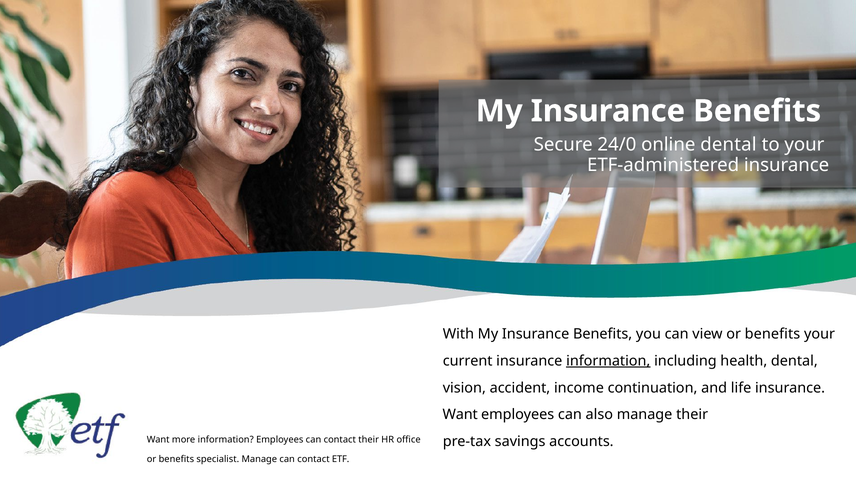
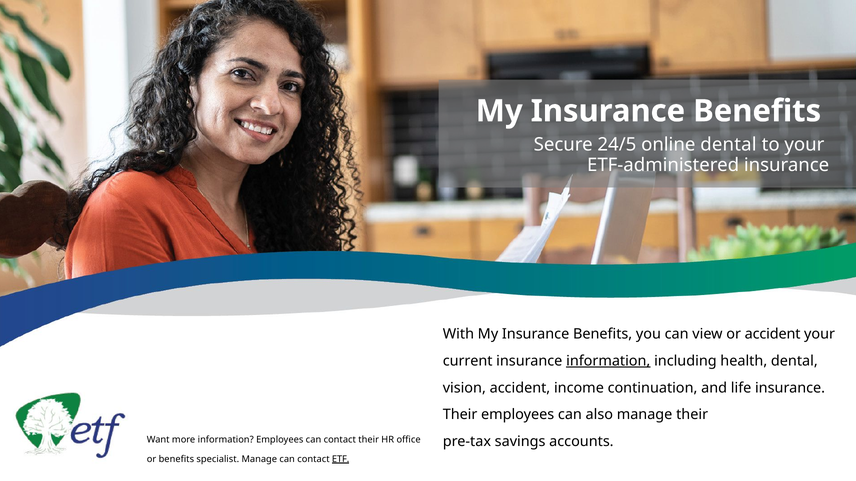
24/0: 24/0 -> 24/5
view or benefits: benefits -> accident
Want at (460, 415): Want -> Their
ETF underline: none -> present
